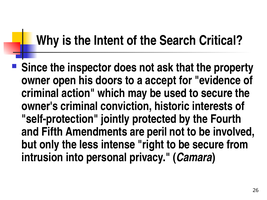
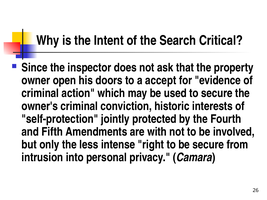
peril: peril -> with
